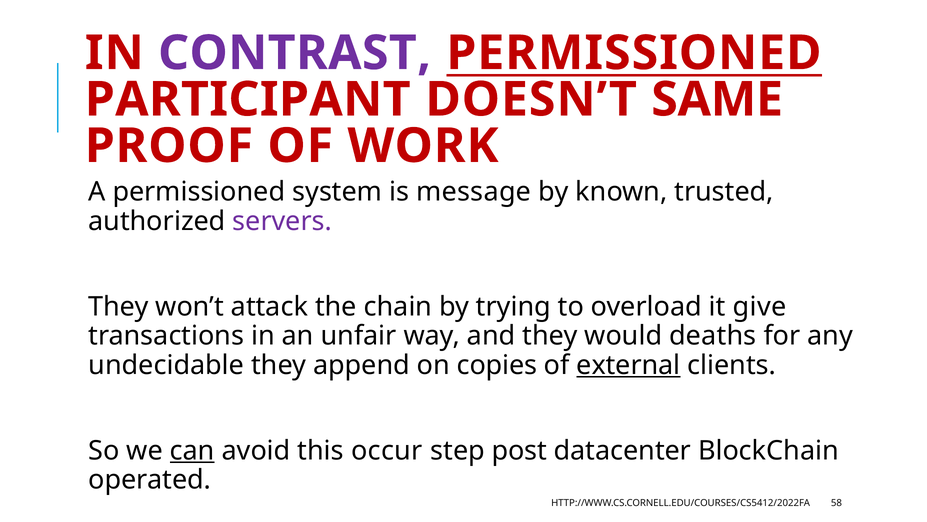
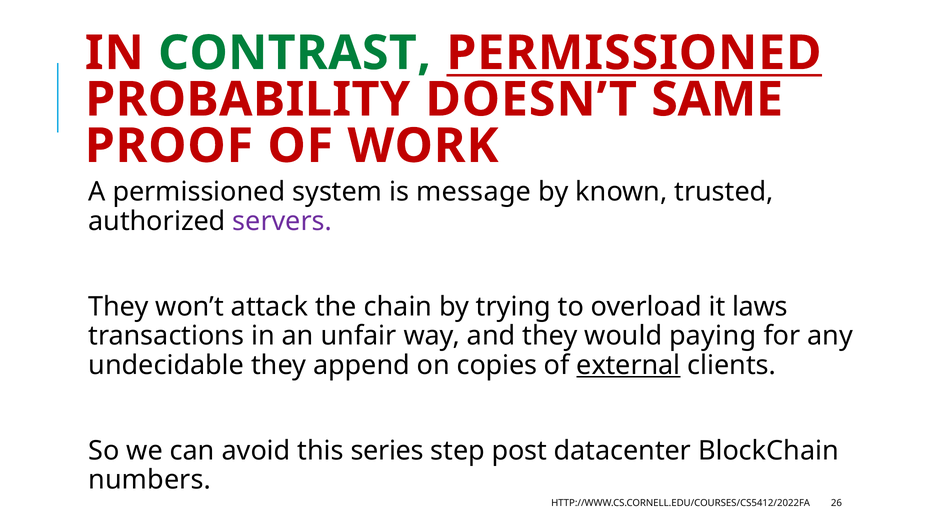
CONTRAST colour: purple -> green
PARTICIPANT: PARTICIPANT -> PROBABILITY
give: give -> laws
deaths: deaths -> paying
can underline: present -> none
occur: occur -> series
operated: operated -> numbers
58: 58 -> 26
